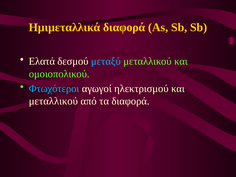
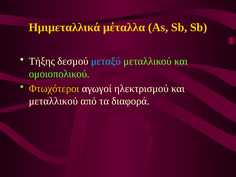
Ημιμεταλλικά διαφορά: διαφορά -> μέταλλα
Ελατά: Ελατά -> Τήξης
Φτωχότεροι colour: light blue -> yellow
